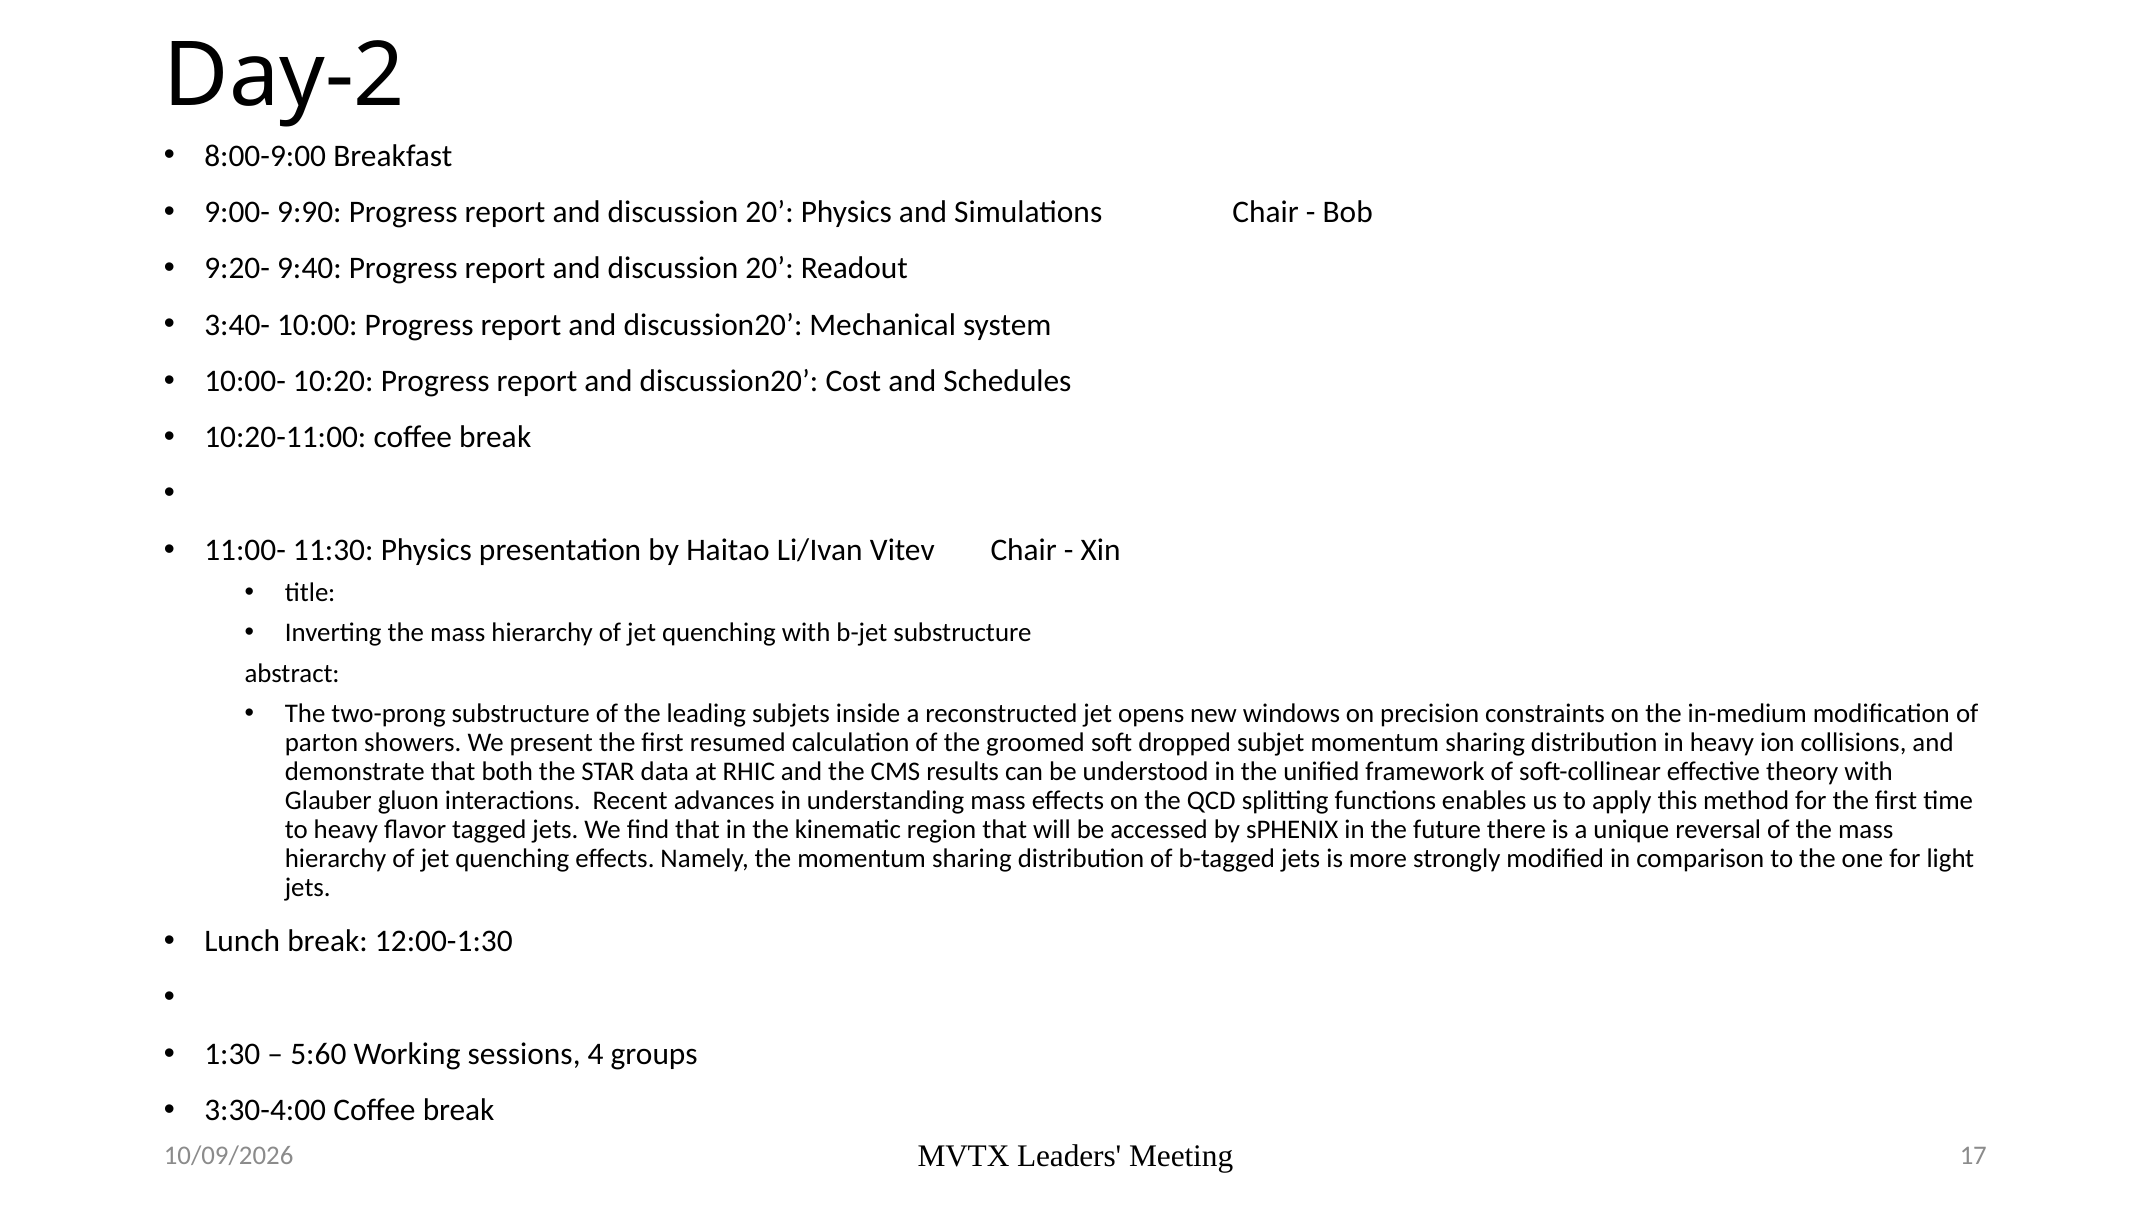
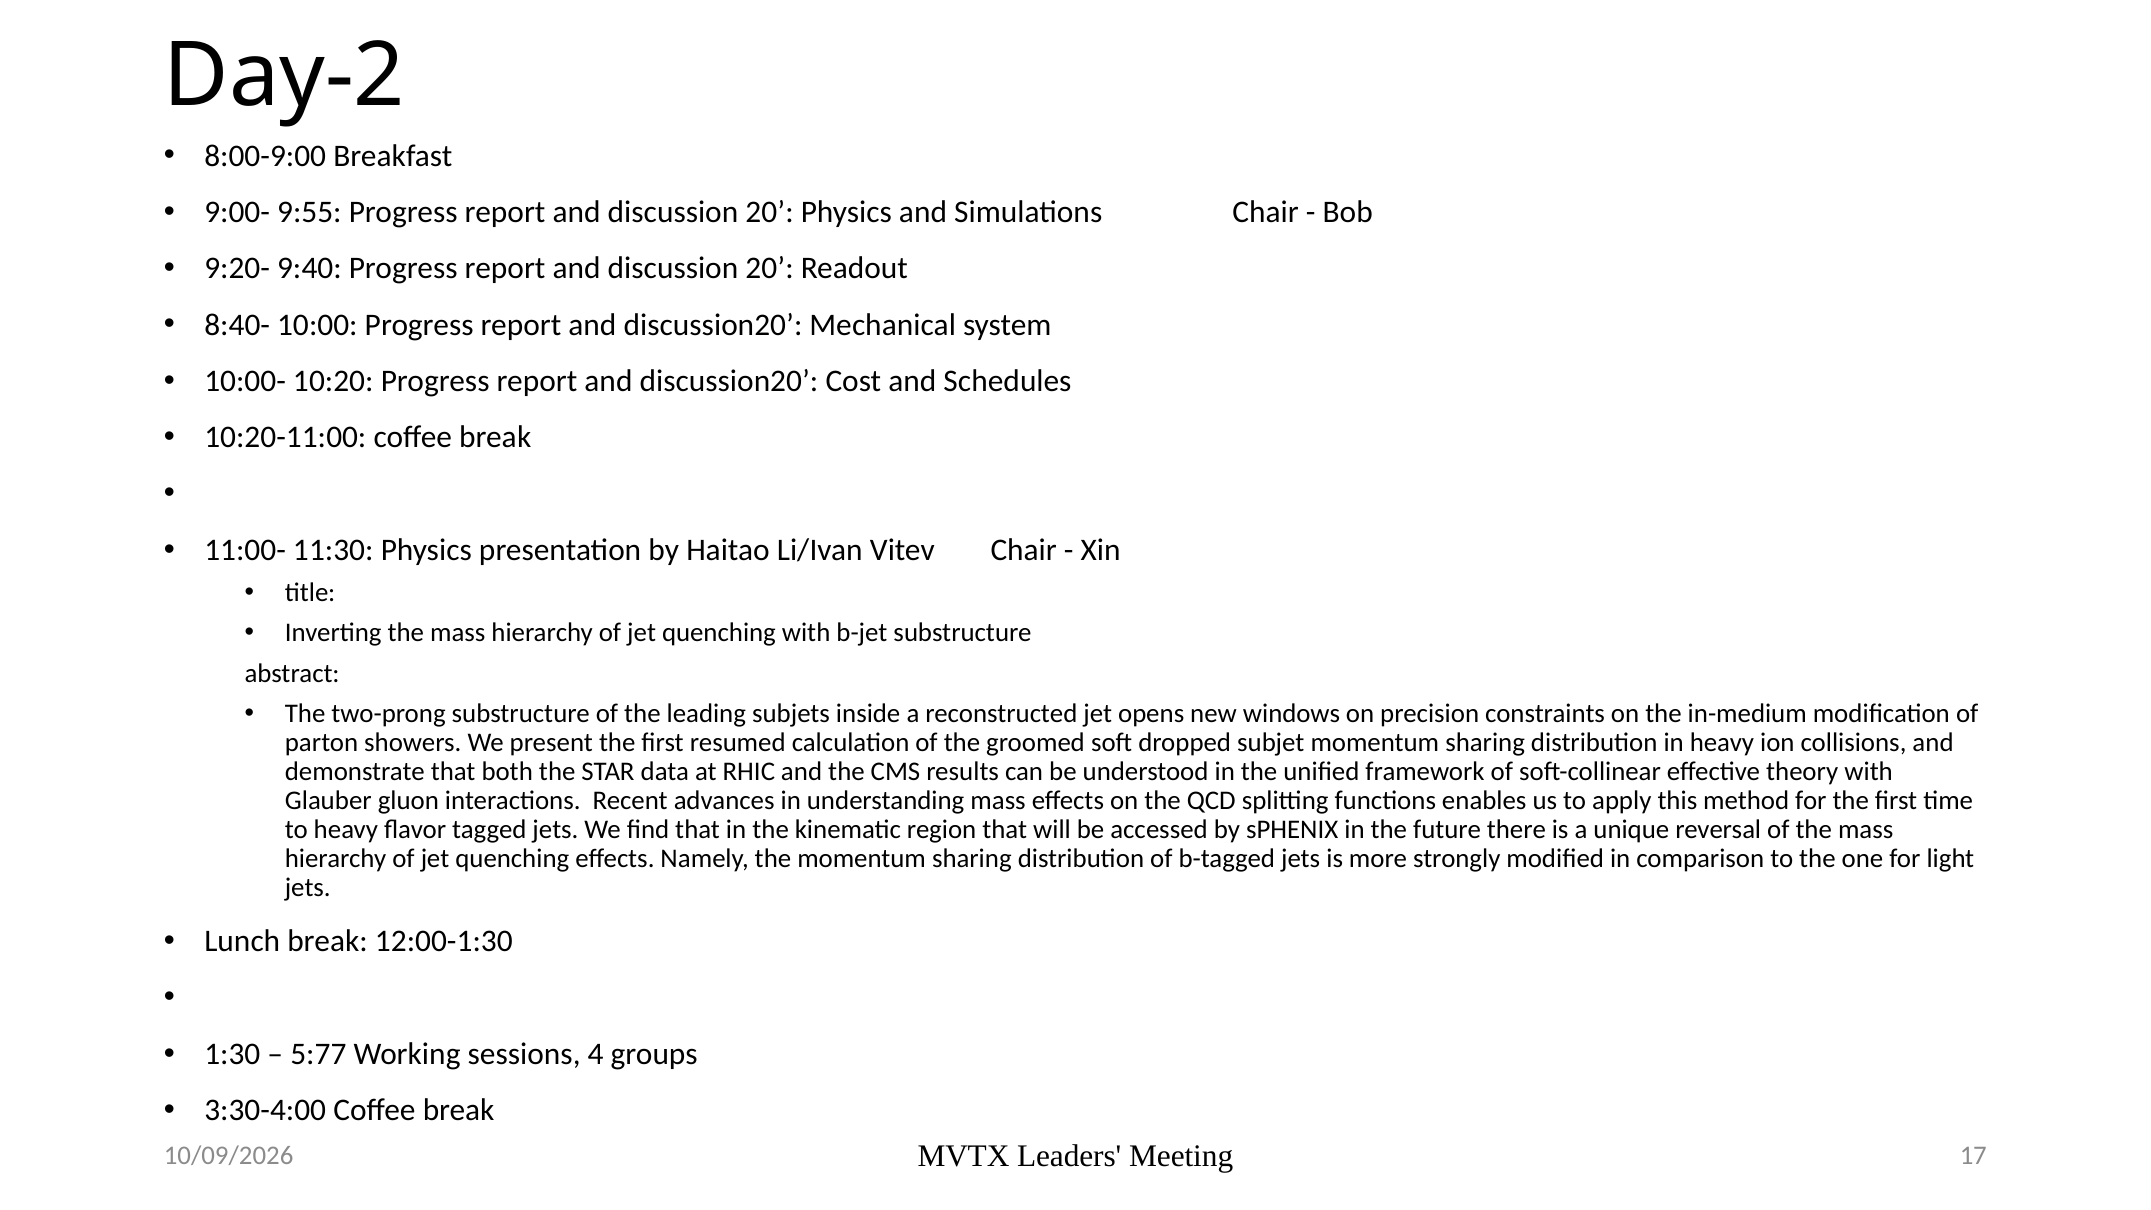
9:90: 9:90 -> 9:55
3:40-: 3:40- -> 8:40-
5:60: 5:60 -> 5:77
